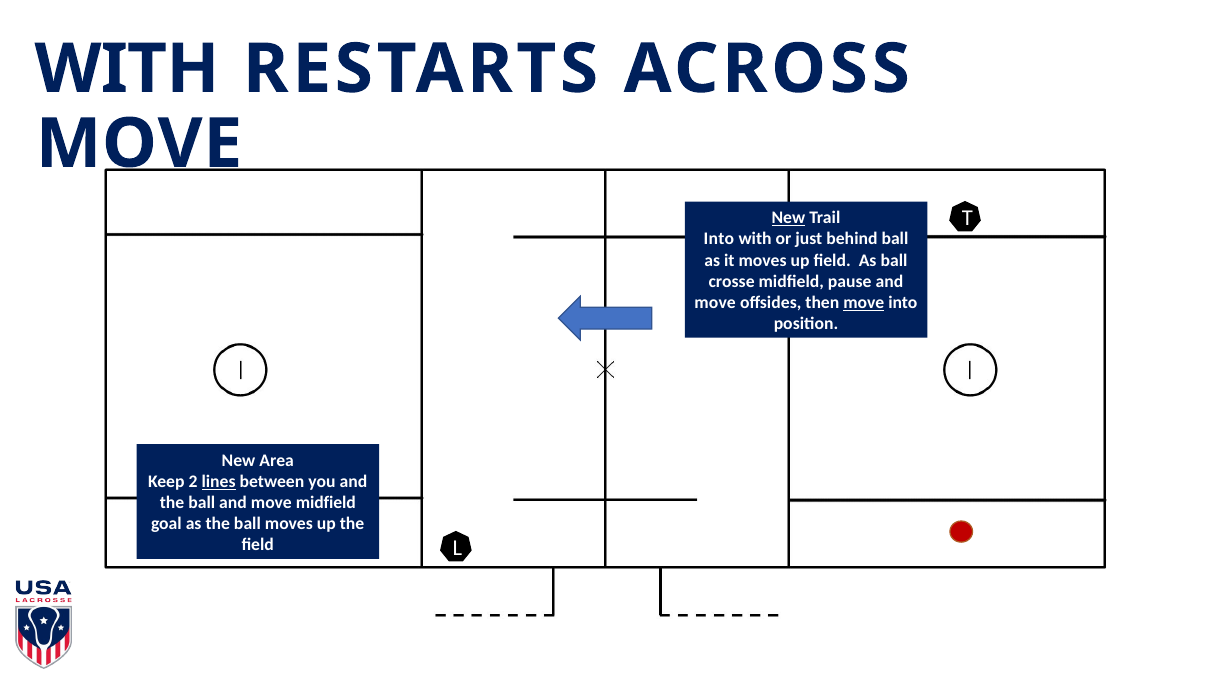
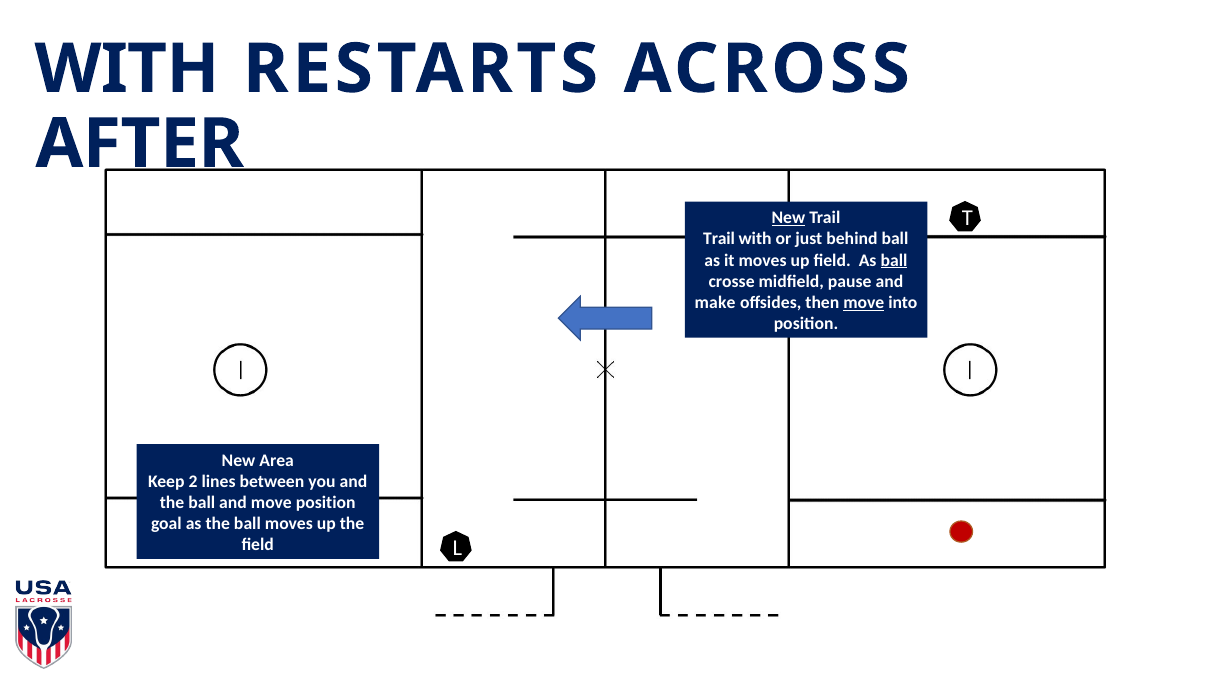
MOVE at (139, 144): MOVE -> AFTER
Into at (719, 239): Into -> Trail
ball at (894, 260) underline: none -> present
move at (715, 303): move -> make
lines underline: present -> none
move midfield: midfield -> position
